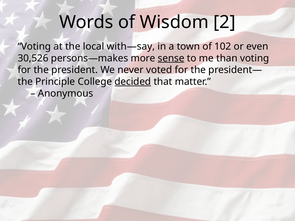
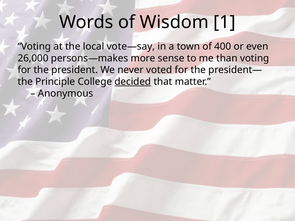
2: 2 -> 1
with—say: with—say -> vote—say
102: 102 -> 400
30,526: 30,526 -> 26,000
sense underline: present -> none
